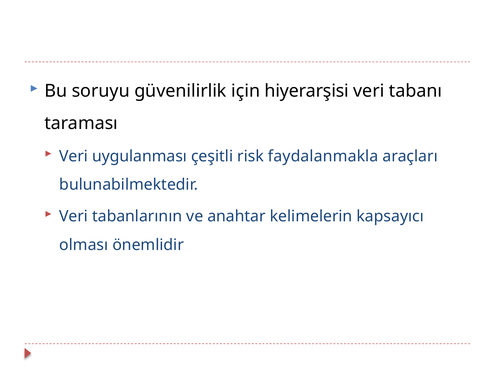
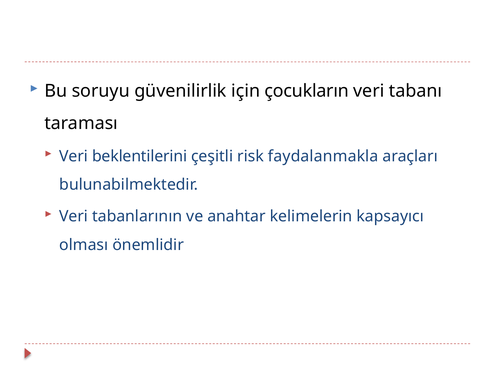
hiyerarşisi: hiyerarşisi -> çocukların
uygulanması: uygulanması -> beklentilerini
